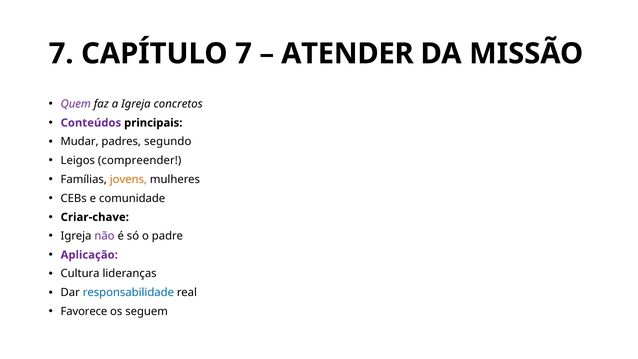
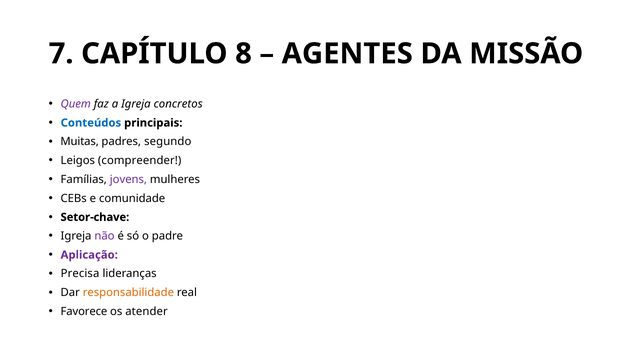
CAPÍTULO 7: 7 -> 8
ATENDER: ATENDER -> AGENTES
Conteúdos colour: purple -> blue
Mudar: Mudar -> Muitas
jovens colour: orange -> purple
Criar-chave: Criar-chave -> Setor-chave
Cultura: Cultura -> Precisa
responsabilidade colour: blue -> orange
seguem: seguem -> atender
